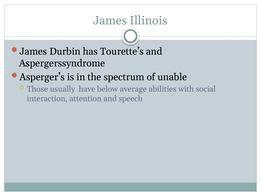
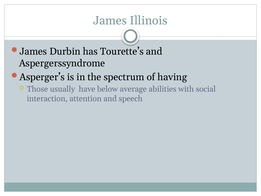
unable: unable -> having
